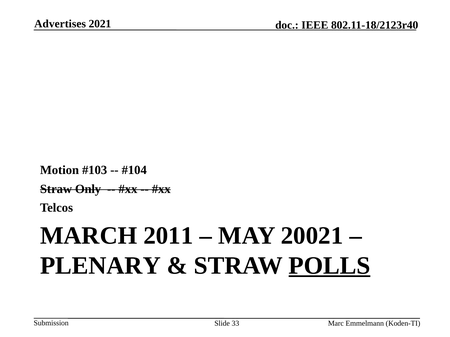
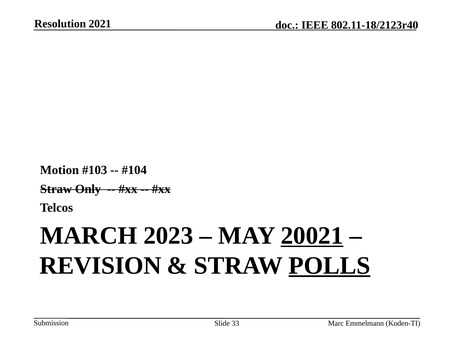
Advertises: Advertises -> Resolution
2011: 2011 -> 2023
20021 underline: none -> present
PLENARY: PLENARY -> REVISION
